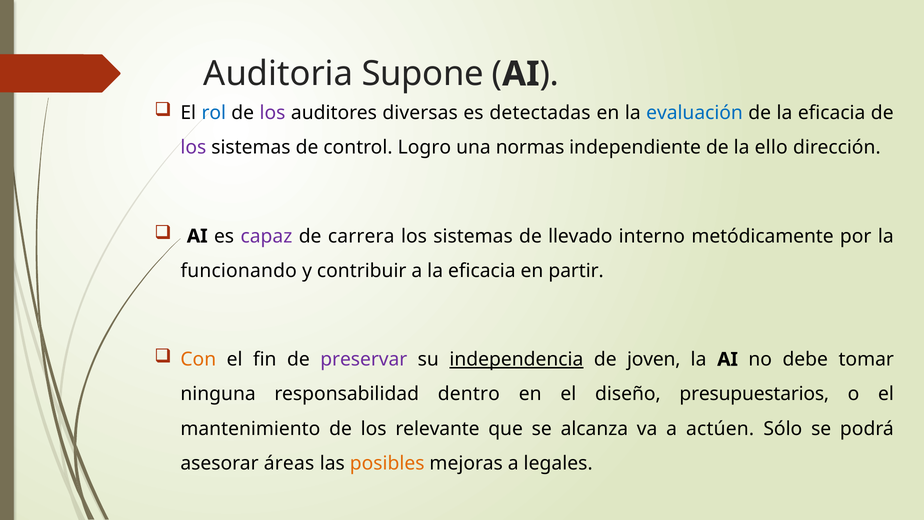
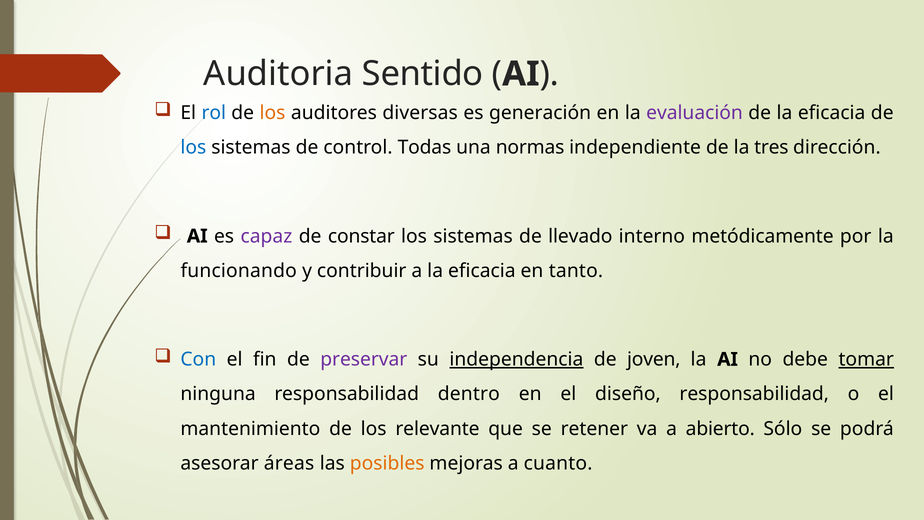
Supone: Supone -> Sentido
los at (272, 113) colour: purple -> orange
detectadas: detectadas -> generación
evaluación colour: blue -> purple
los at (193, 147) colour: purple -> blue
Logro: Logro -> Todas
ello: ello -> tres
carrera: carrera -> constar
partir: partir -> tanto
Con colour: orange -> blue
tomar underline: none -> present
diseño presupuestarios: presupuestarios -> responsabilidad
alcanza: alcanza -> retener
actúen: actúen -> abierto
legales: legales -> cuanto
